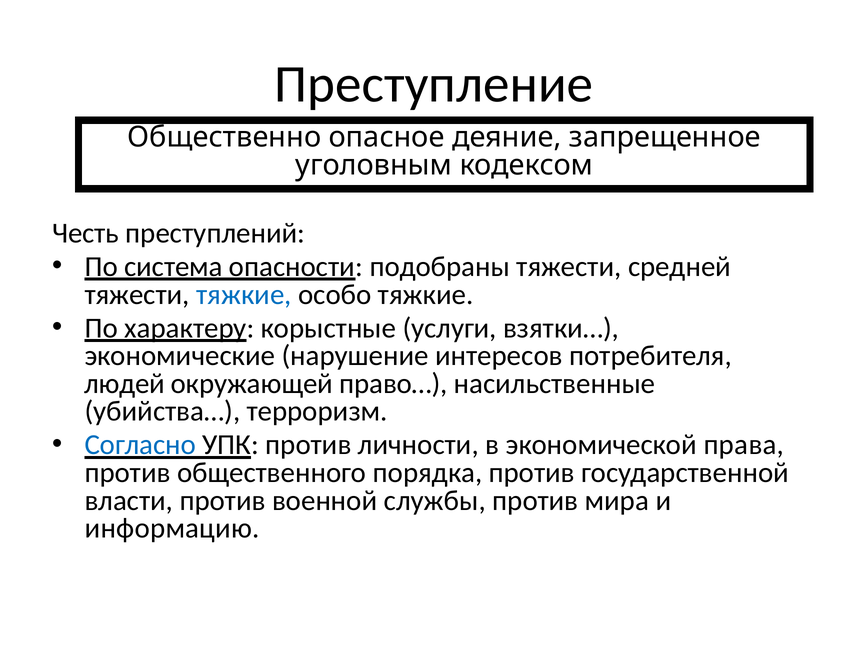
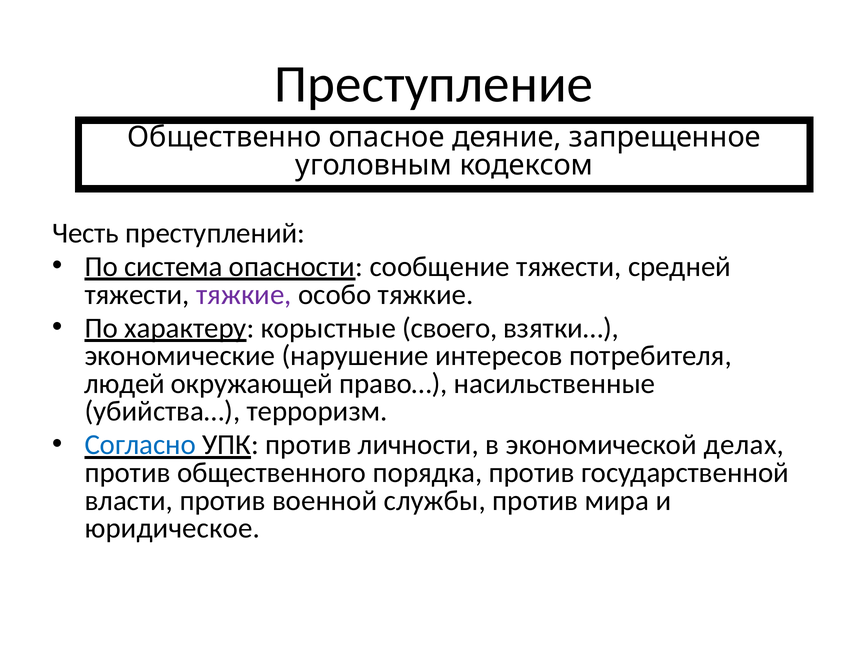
подобраны: подобраны -> сообщение
тяжкие at (244, 294) colour: blue -> purple
услуги: услуги -> своего
права: права -> делах
информацию: информацию -> юридическое
